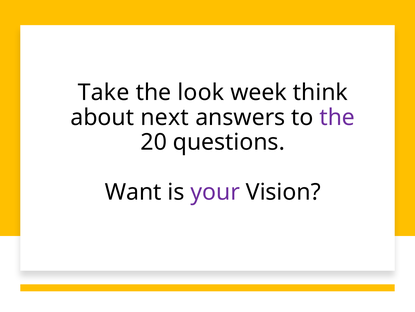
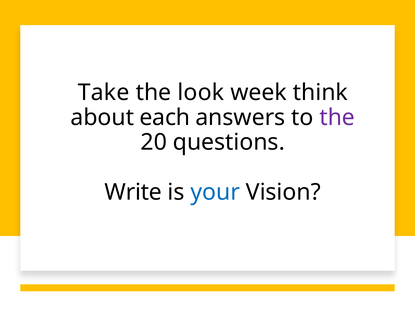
next: next -> each
Want: Want -> Write
your colour: purple -> blue
